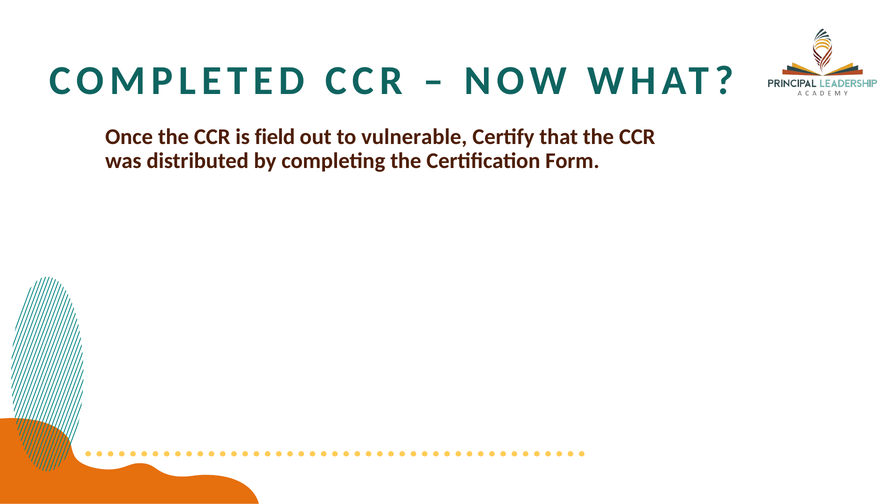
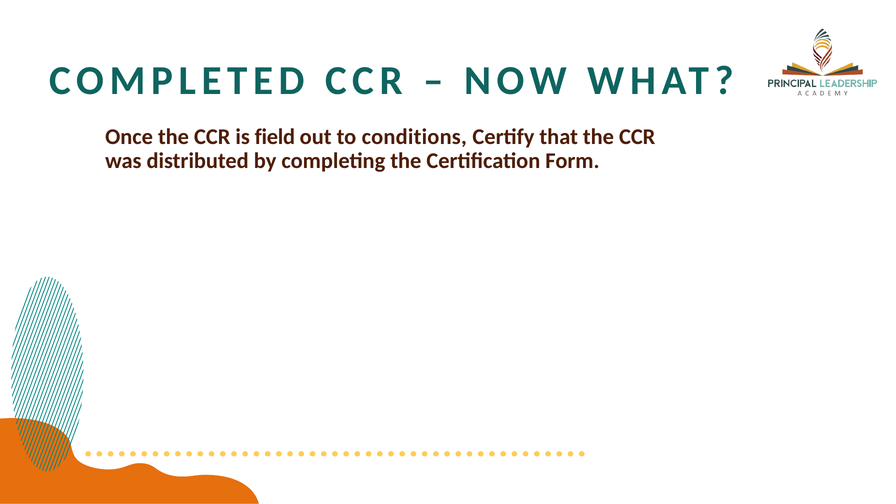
vulnerable: vulnerable -> conditions
